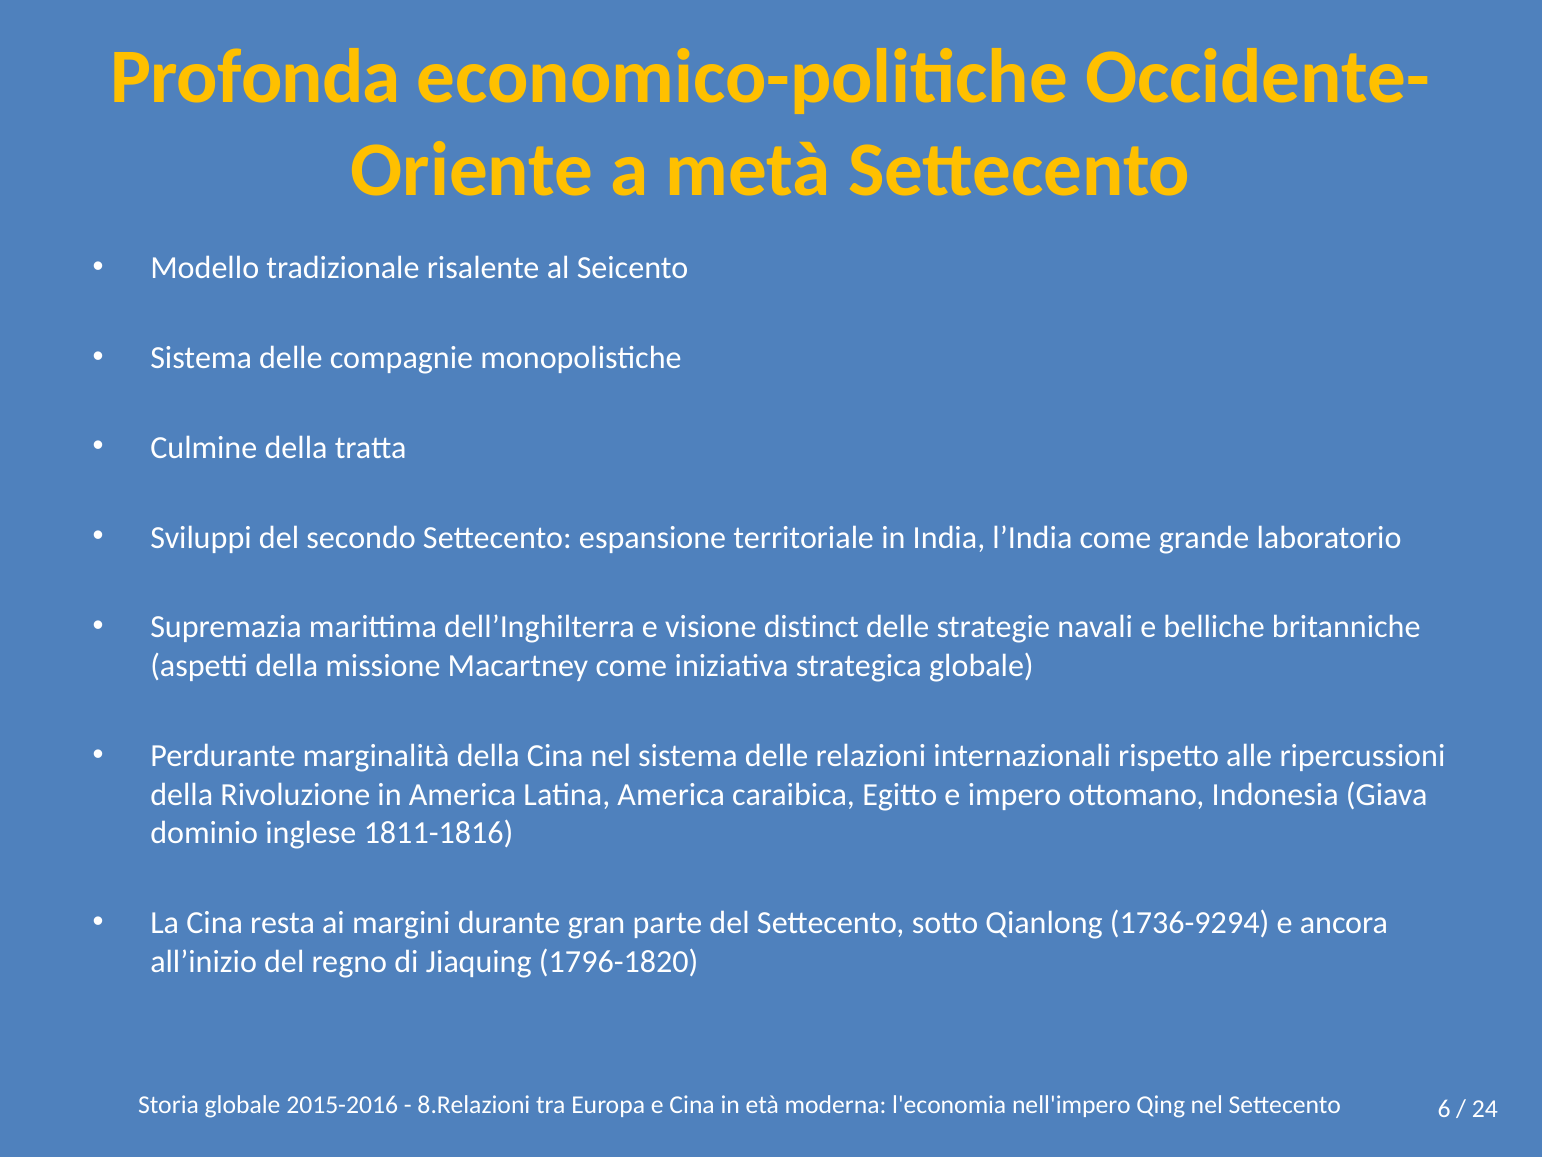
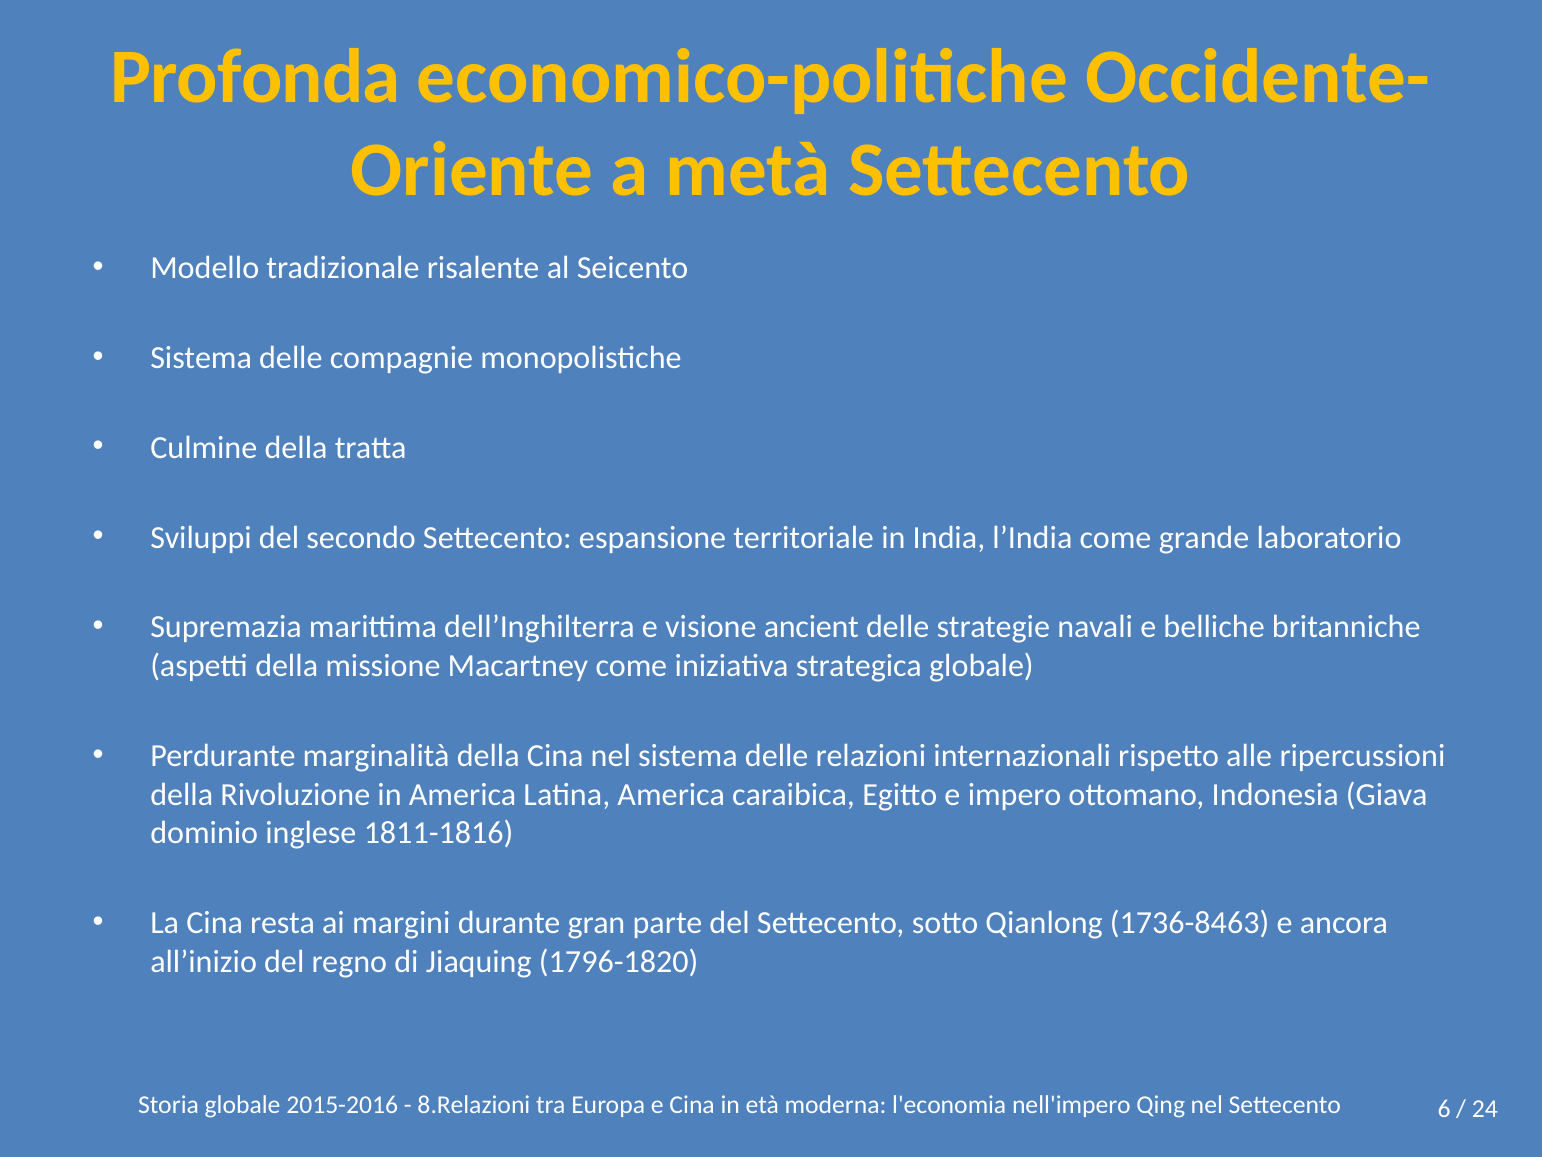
distinct: distinct -> ancient
1736-9294: 1736-9294 -> 1736-8463
